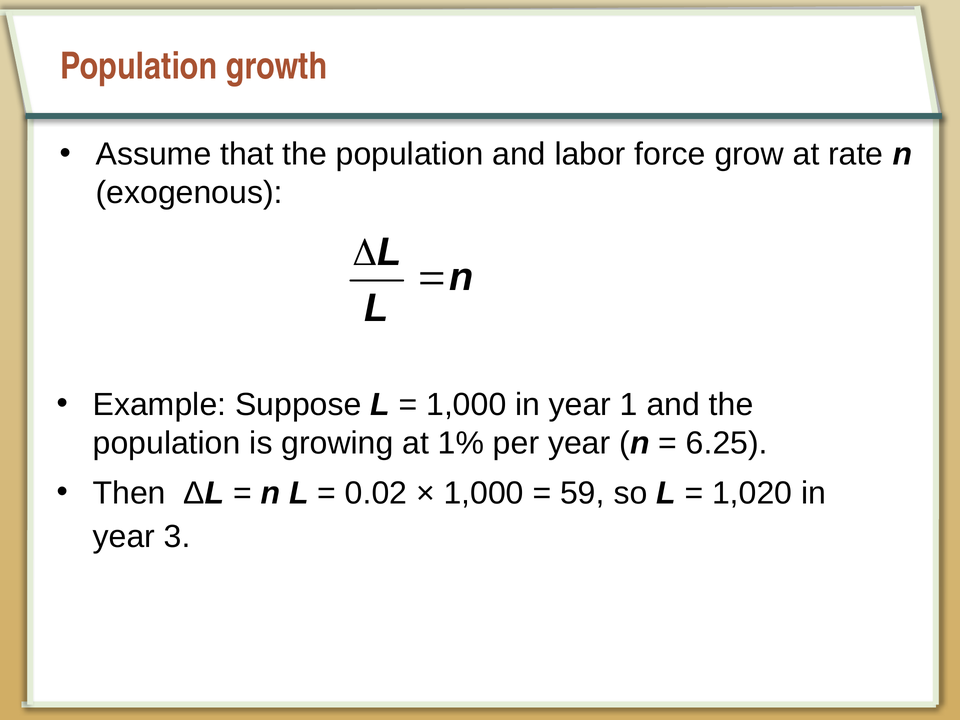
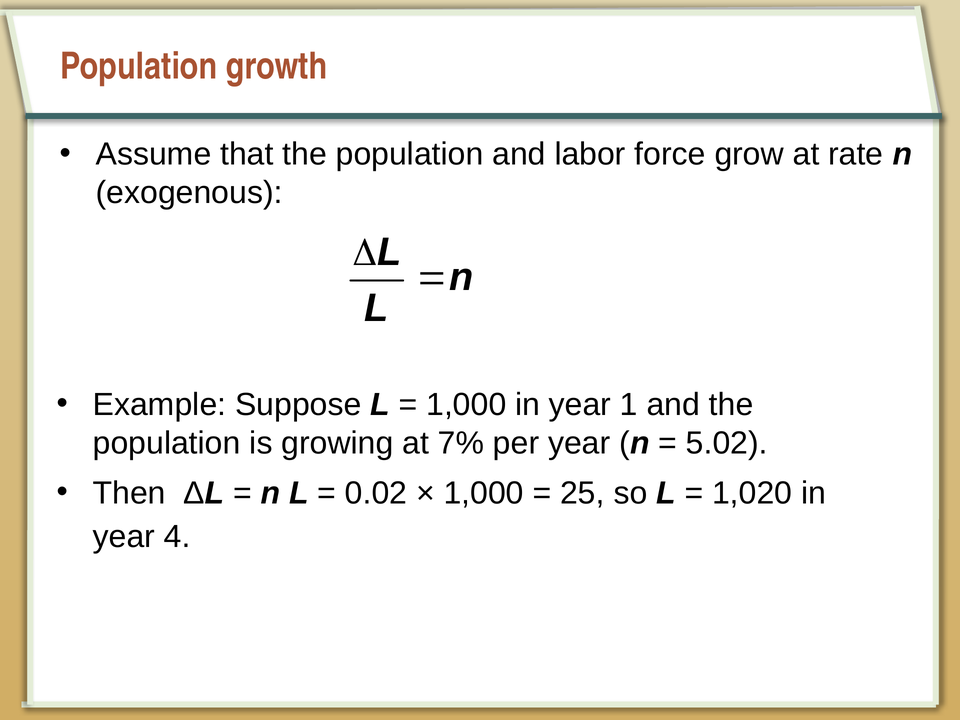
1%: 1% -> 7%
6.25: 6.25 -> 5.02
59: 59 -> 25
3: 3 -> 4
